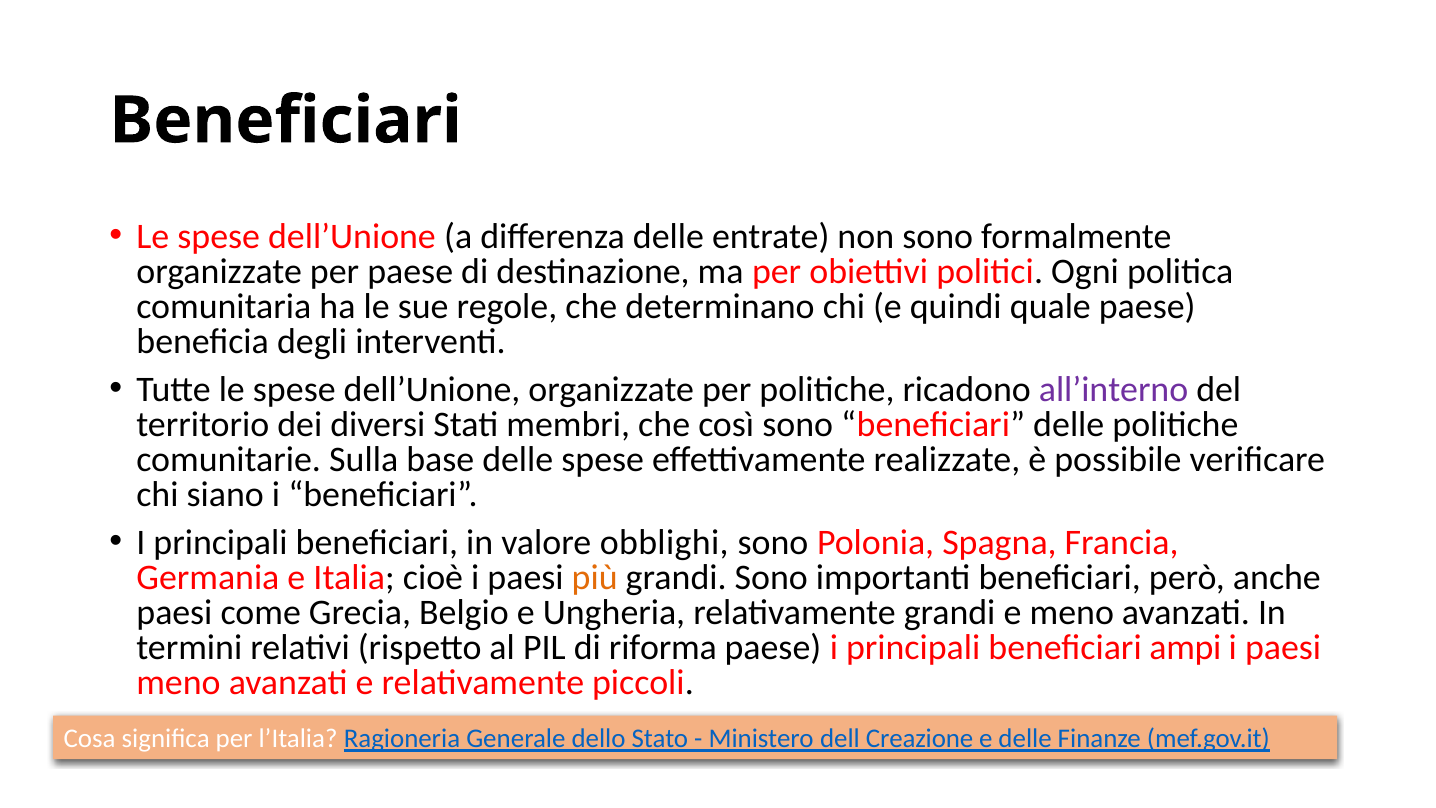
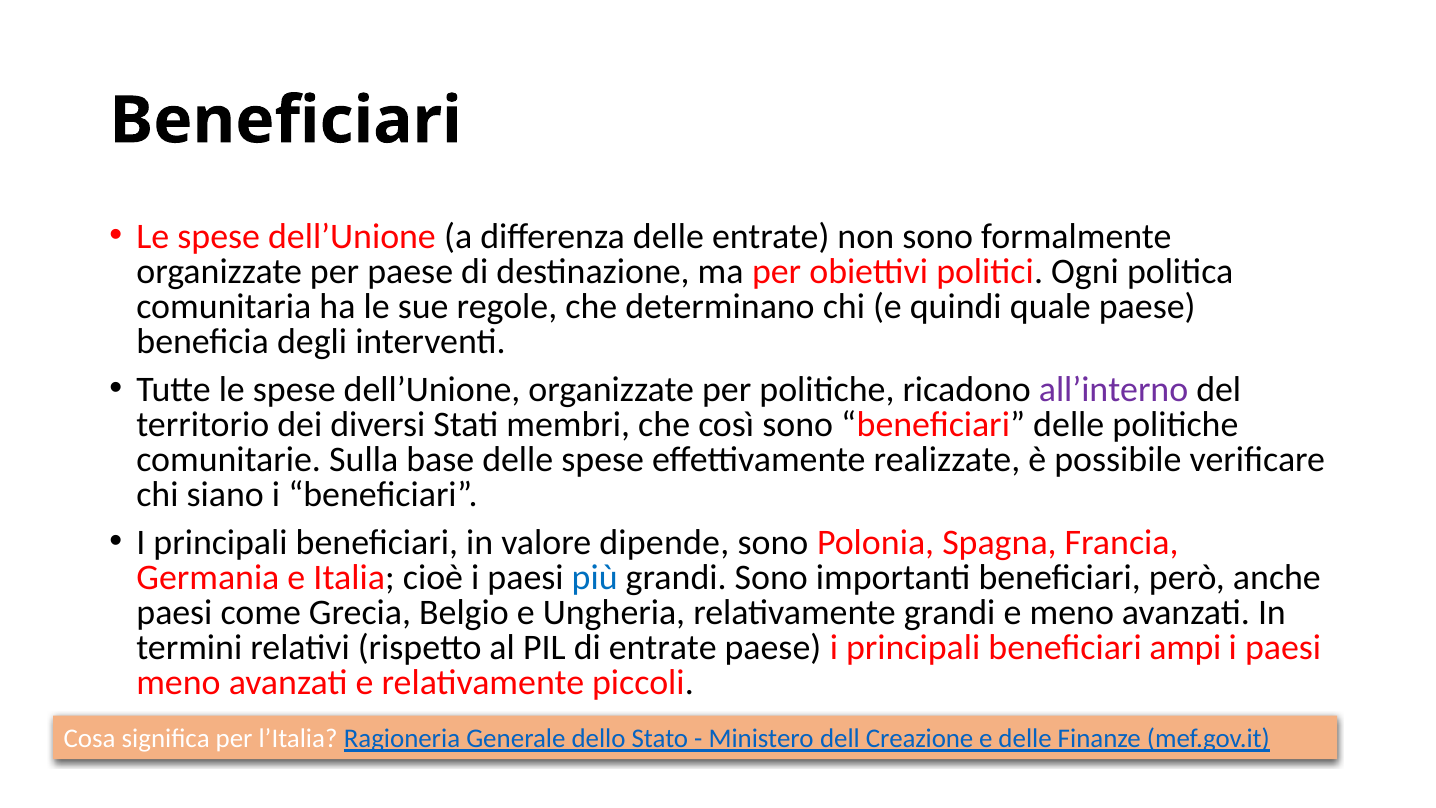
obblighi: obblighi -> dipende
più colour: orange -> blue
di riforma: riforma -> entrate
